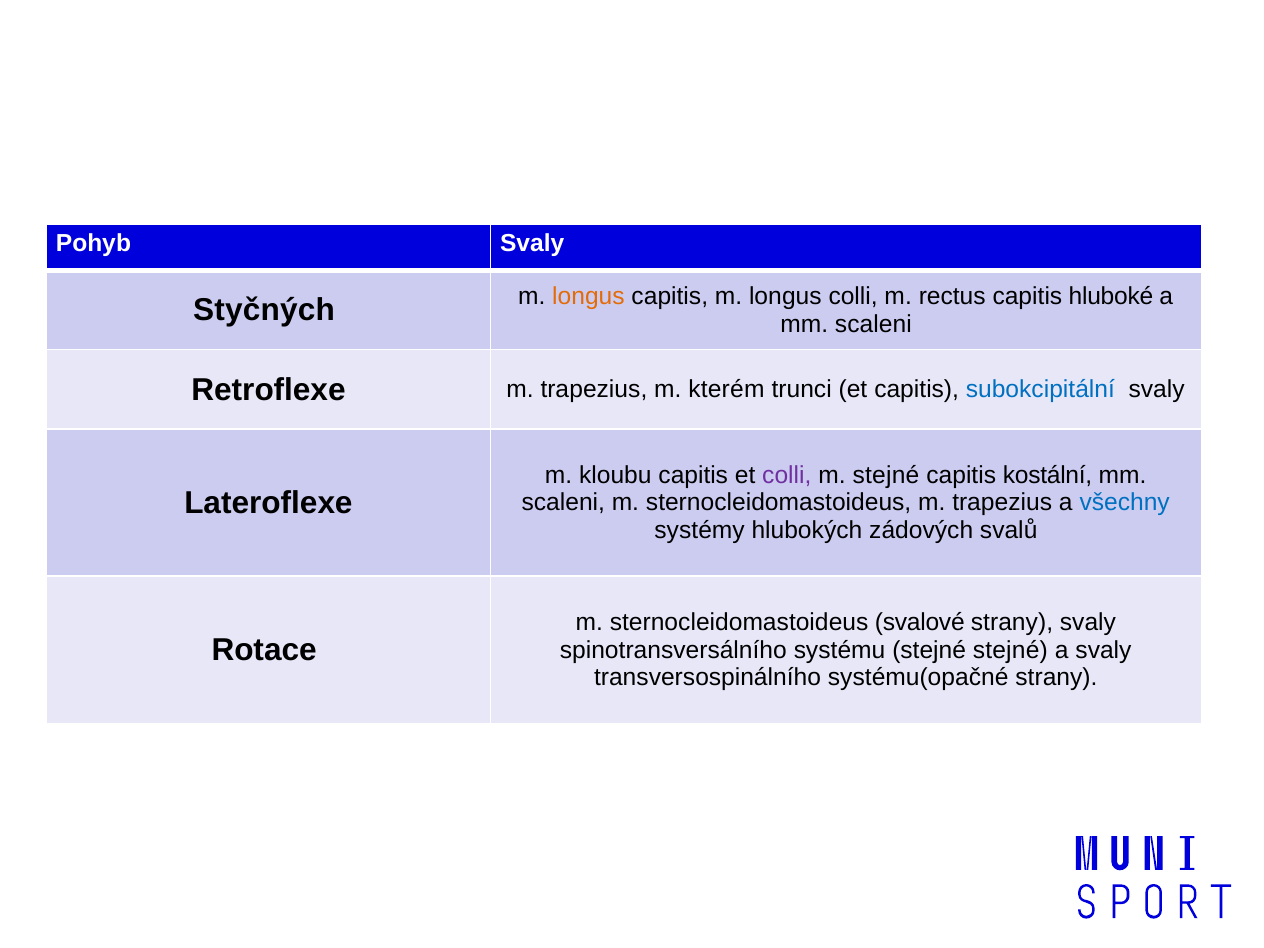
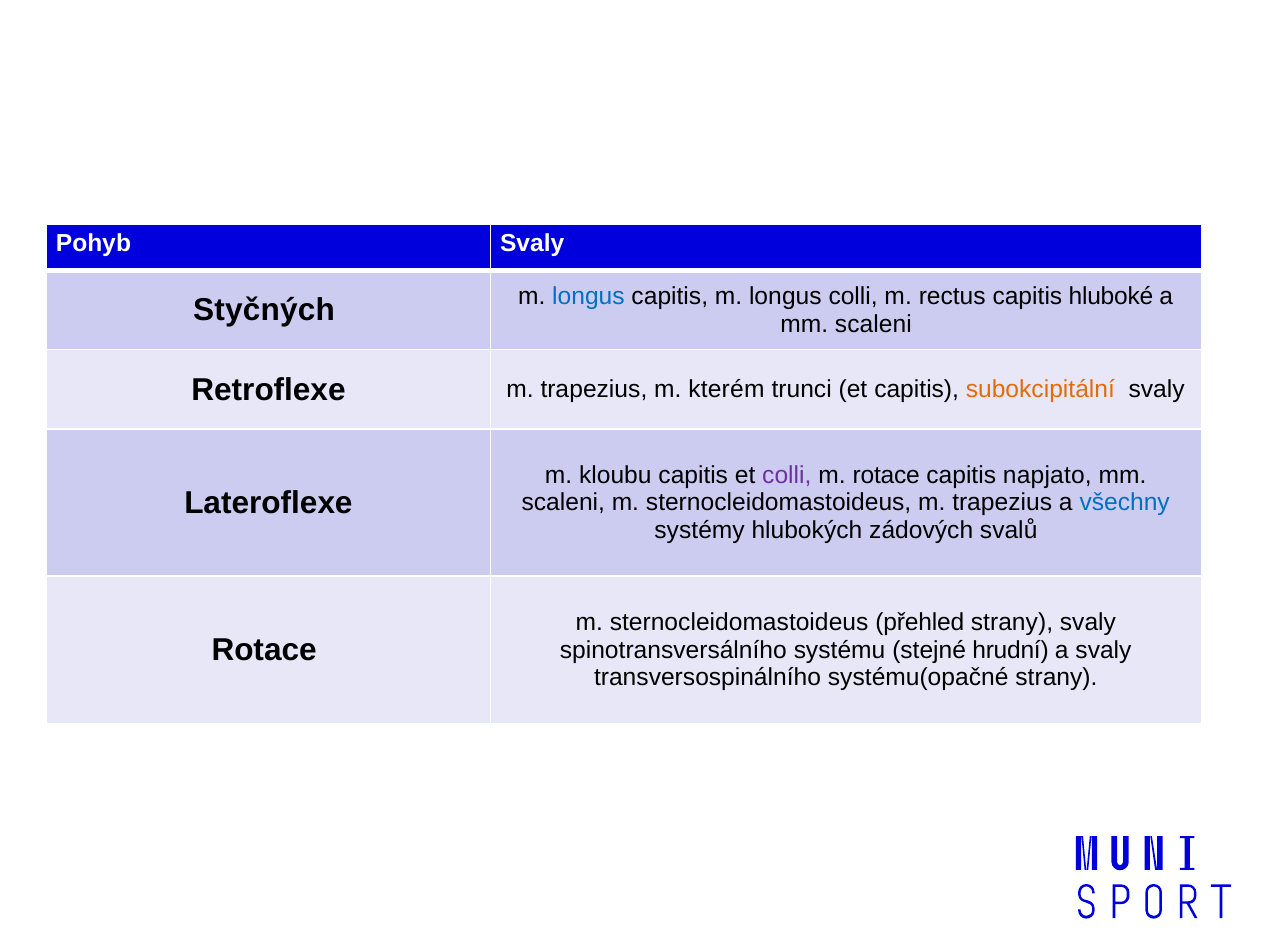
longus at (588, 297) colour: orange -> blue
subokcipitální colour: blue -> orange
m stejné: stejné -> rotace
kostální: kostální -> napjato
svalové: svalové -> přehled
stejné stejné: stejné -> hrudní
